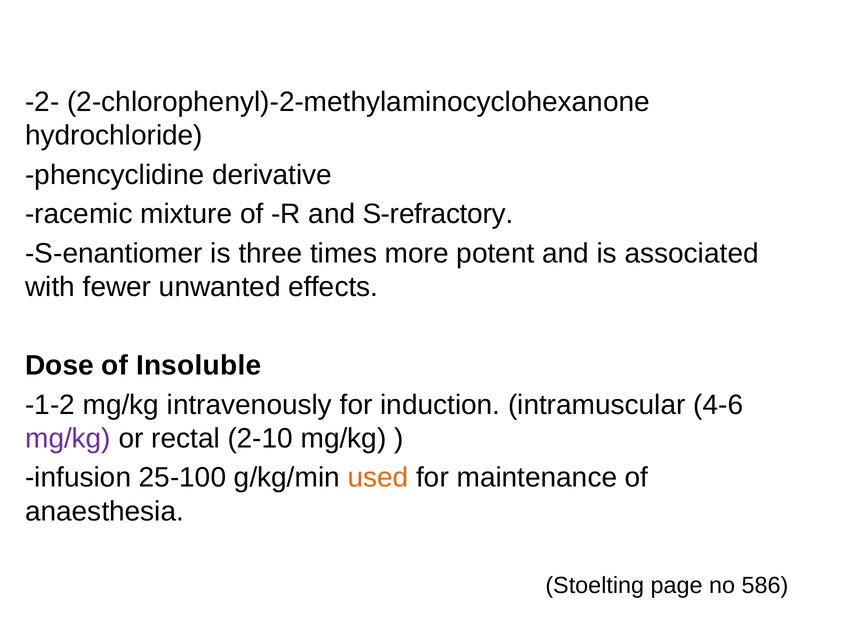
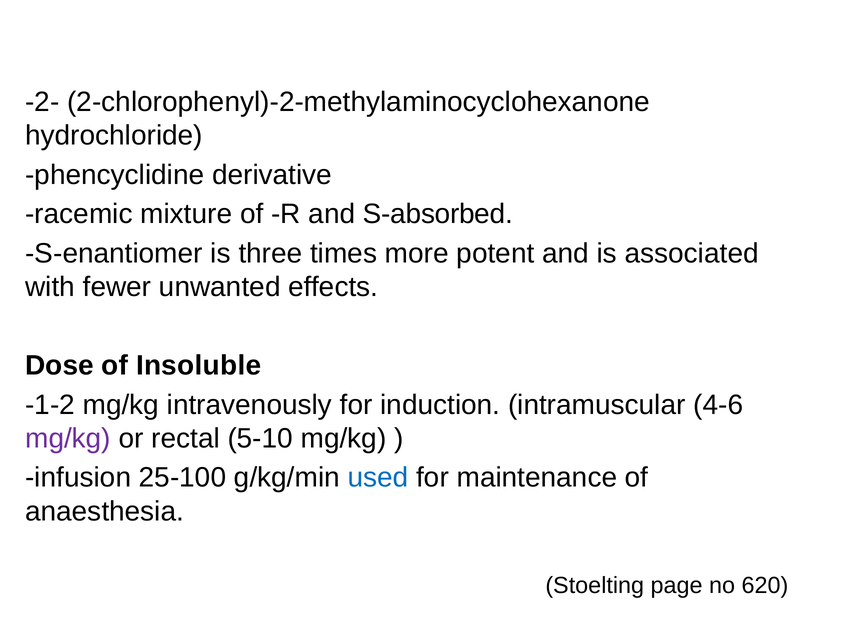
S-refractory: S-refractory -> S-absorbed
2-10: 2-10 -> 5-10
used colour: orange -> blue
586: 586 -> 620
